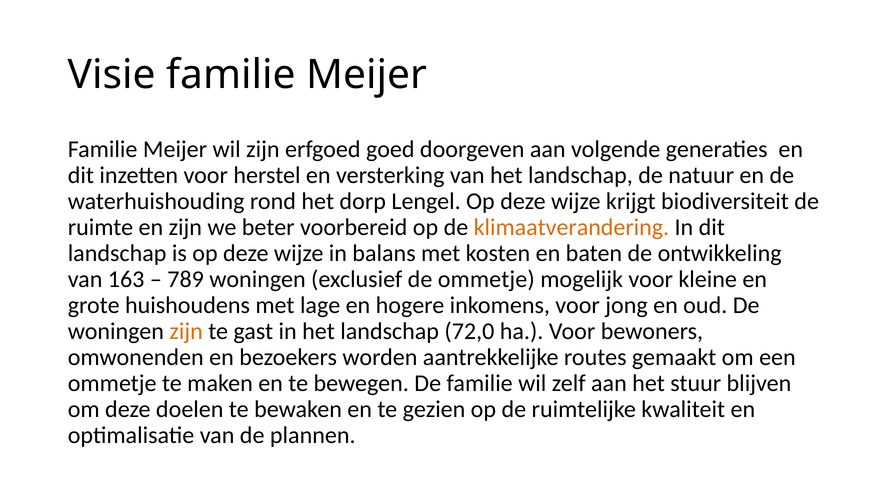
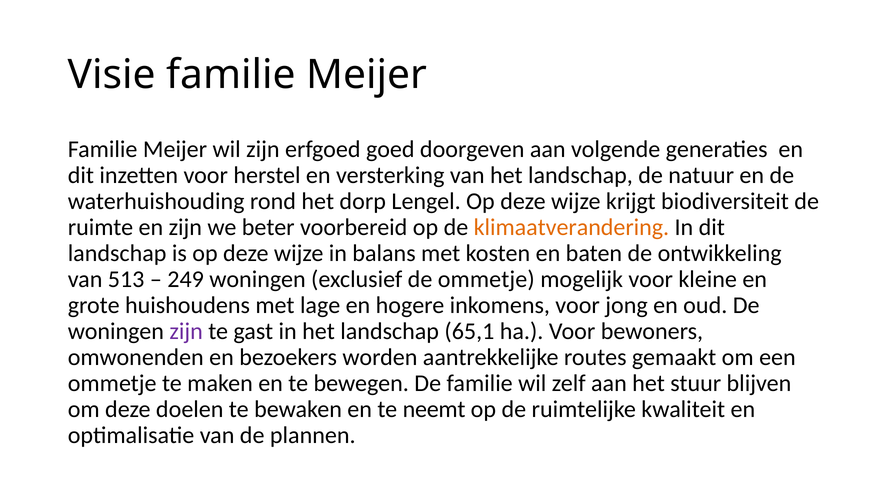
163: 163 -> 513
789: 789 -> 249
zijn at (186, 331) colour: orange -> purple
72,0: 72,0 -> 65,1
gezien: gezien -> neemt
